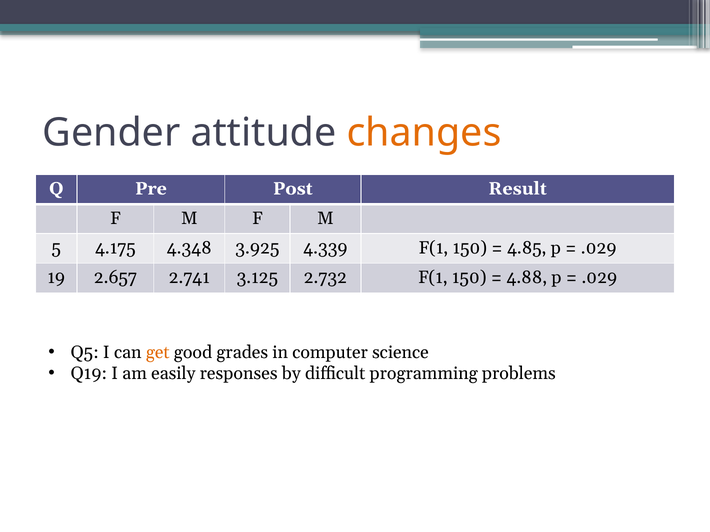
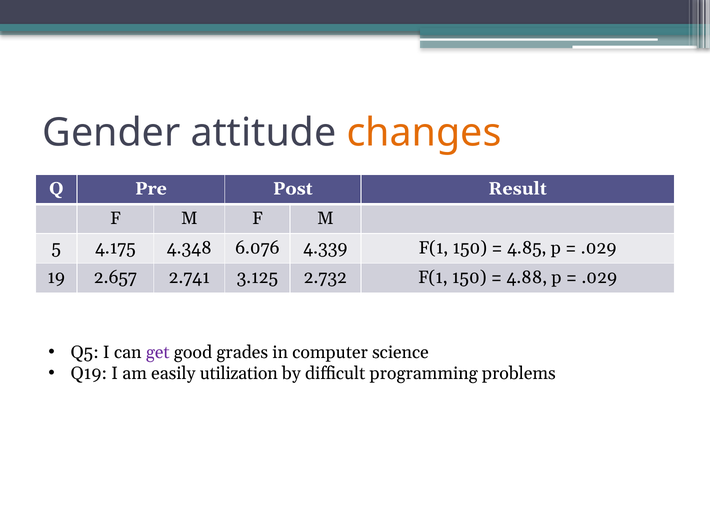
3.925: 3.925 -> 6.076
get colour: orange -> purple
responses: responses -> utilization
